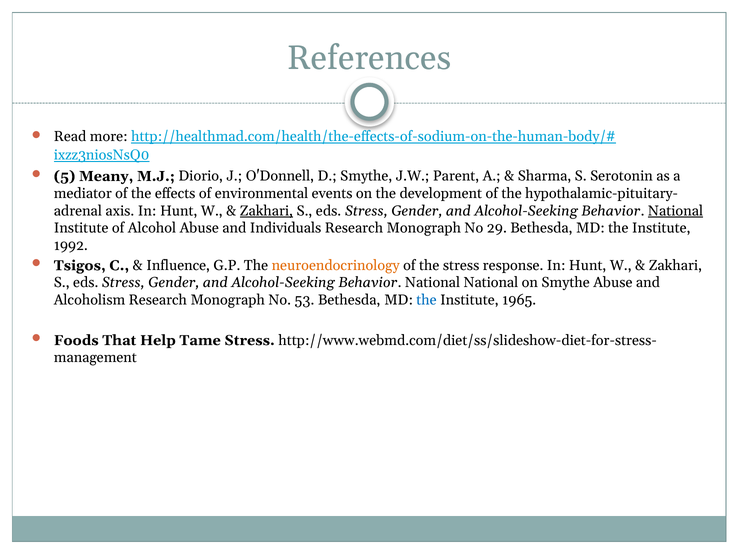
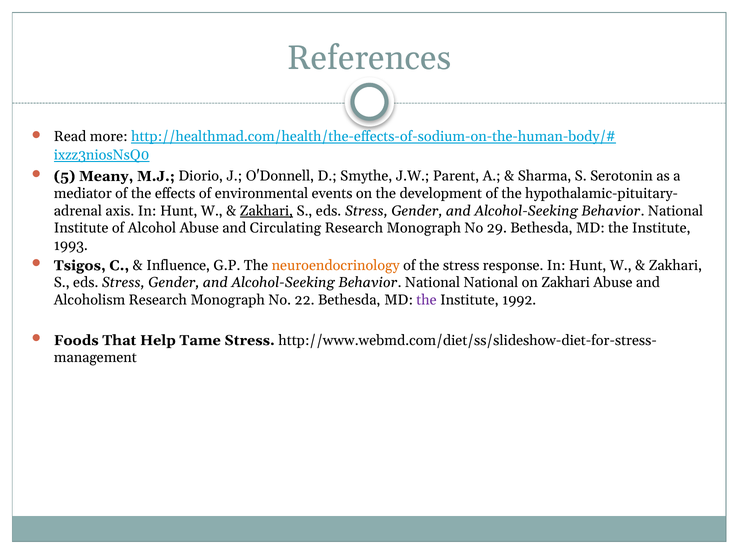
National at (676, 211) underline: present -> none
Individuals: Individuals -> Circulating
1992: 1992 -> 1993
on Smythe: Smythe -> Zakhari
53: 53 -> 22
the at (426, 300) colour: blue -> purple
1965: 1965 -> 1992
